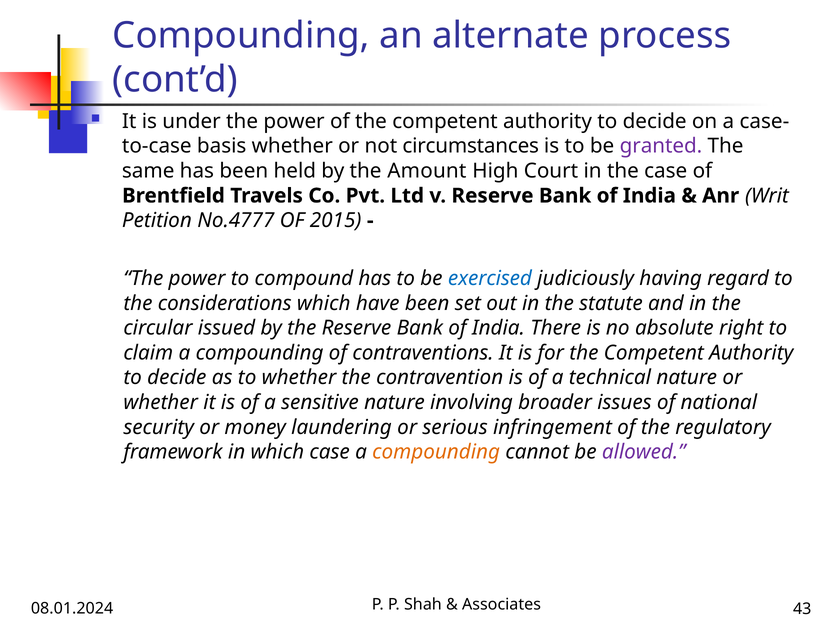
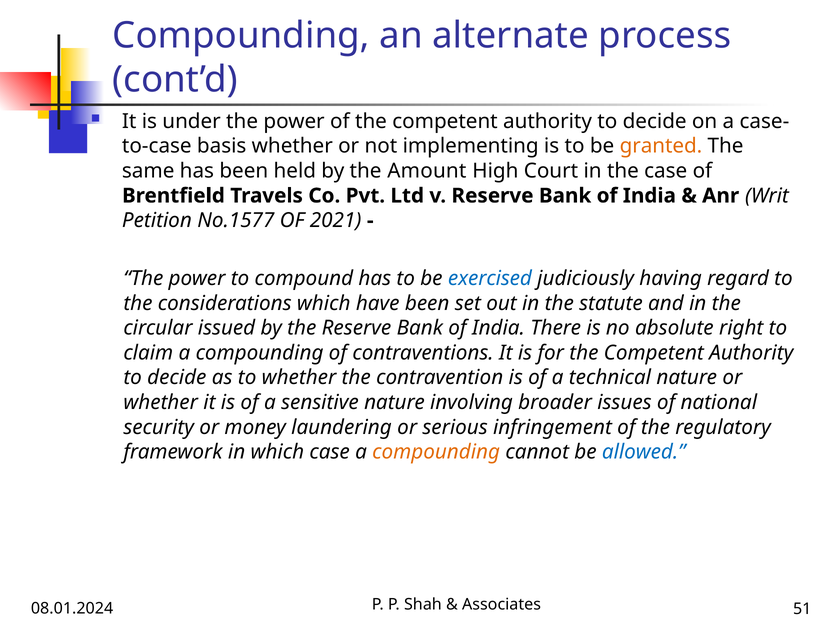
circumstances: circumstances -> implementing
granted colour: purple -> orange
No.4777: No.4777 -> No.1577
2015: 2015 -> 2021
allowed colour: purple -> blue
43: 43 -> 51
